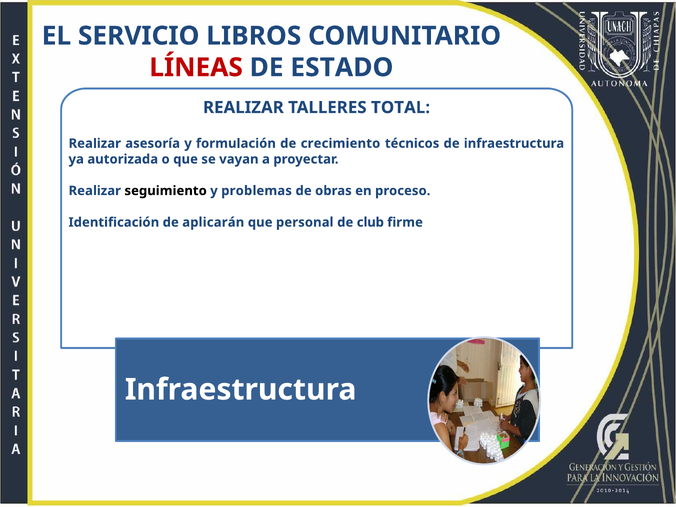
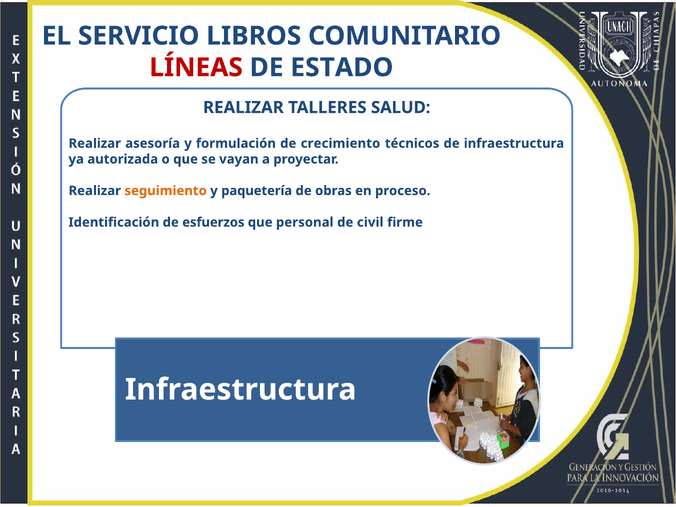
TOTAL: TOTAL -> SALUD
seguimiento colour: black -> orange
problemas: problemas -> paquetería
aplicarán: aplicarán -> esfuerzos
club: club -> civil
